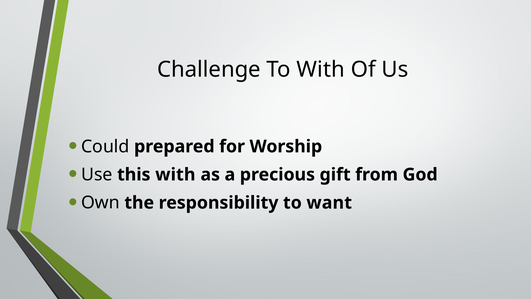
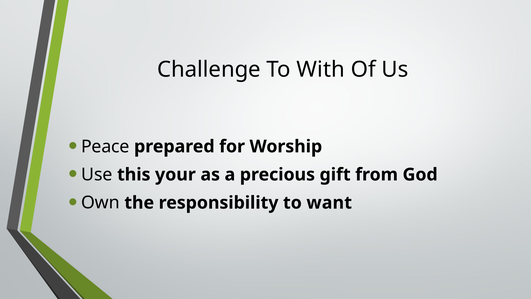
Could: Could -> Peace
this with: with -> your
